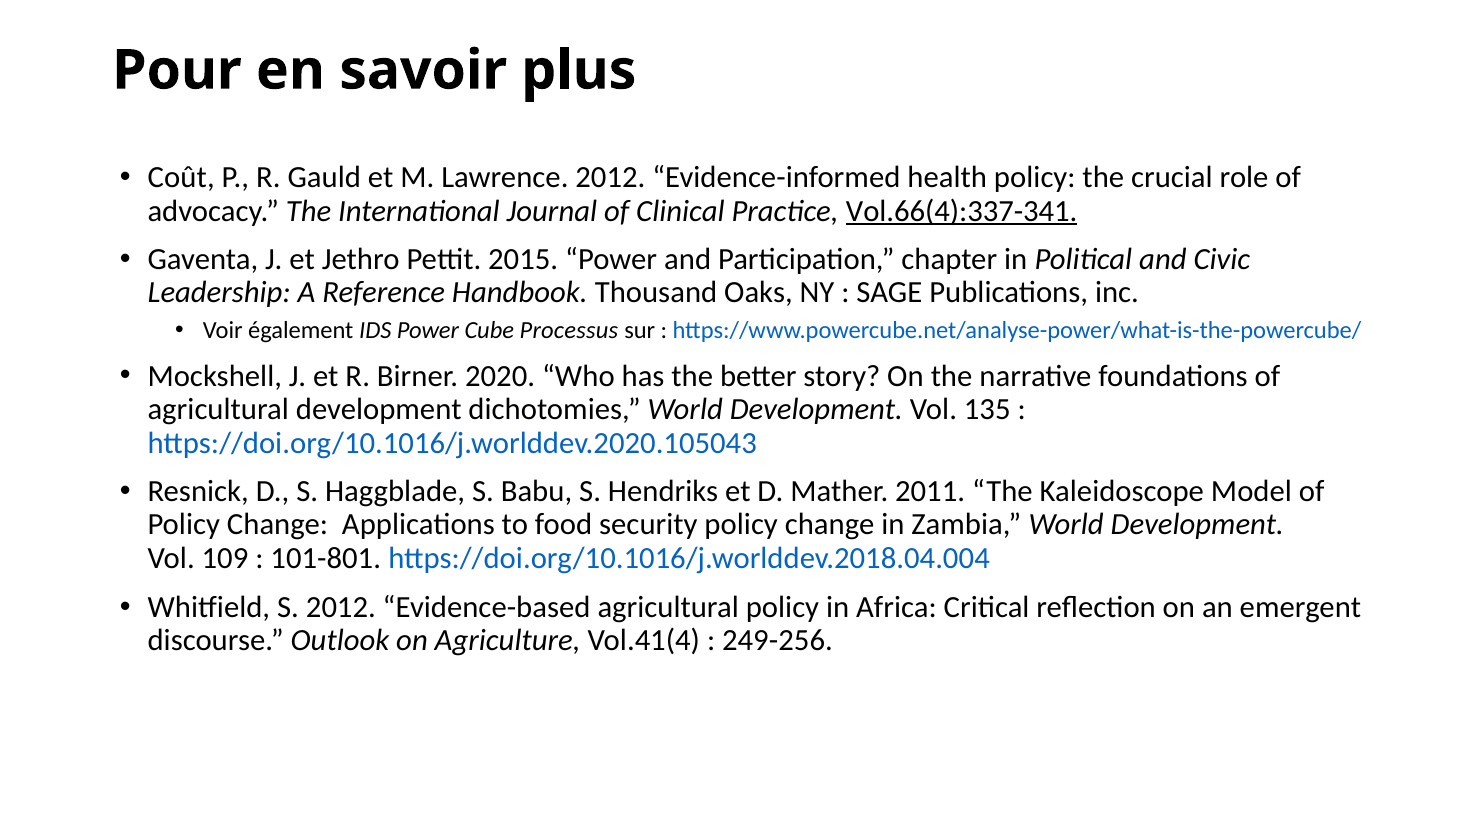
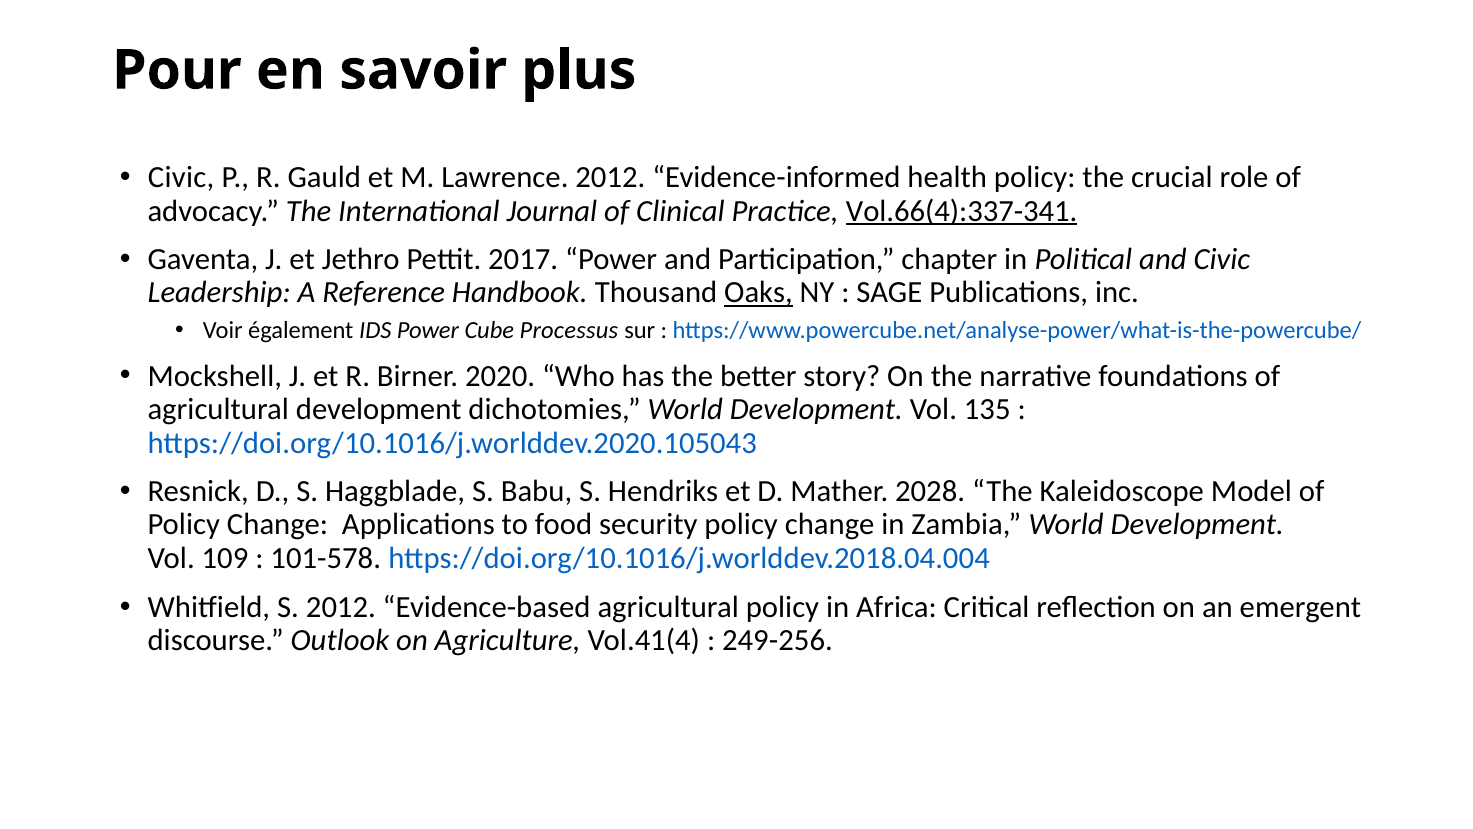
Coût at (181, 178): Coût -> Civic
2015: 2015 -> 2017
Oaks underline: none -> present
2011: 2011 -> 2028
101-801: 101-801 -> 101-578
